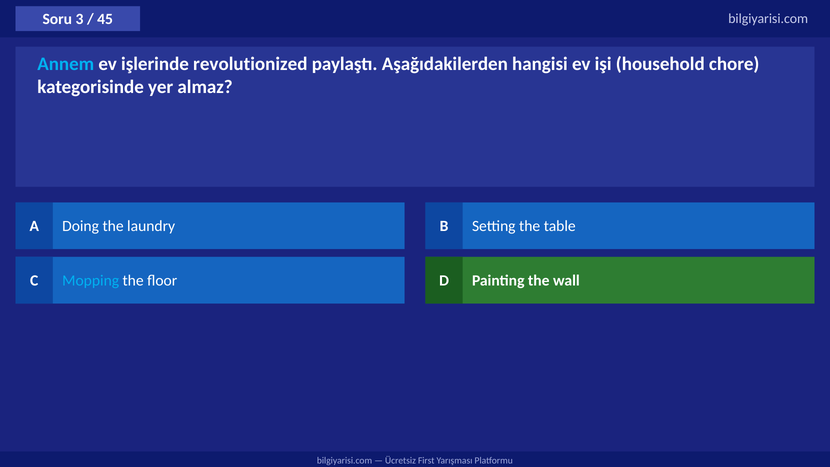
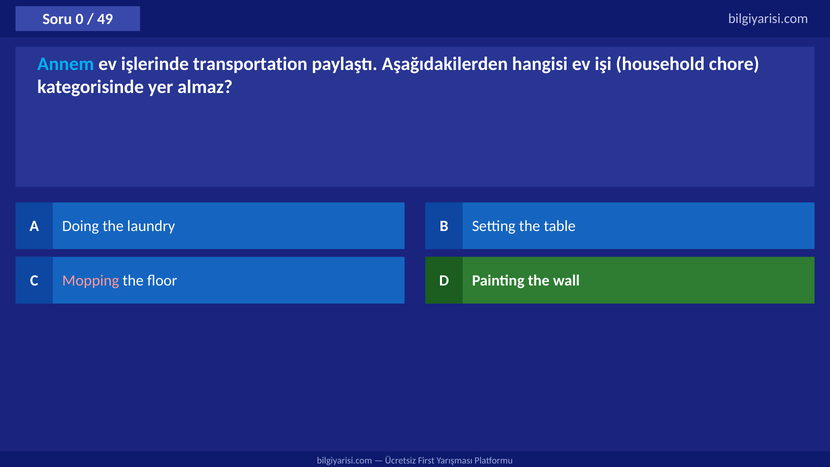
3: 3 -> 0
45: 45 -> 49
revolutionized: revolutionized -> transportation
Mopping colour: light blue -> pink
